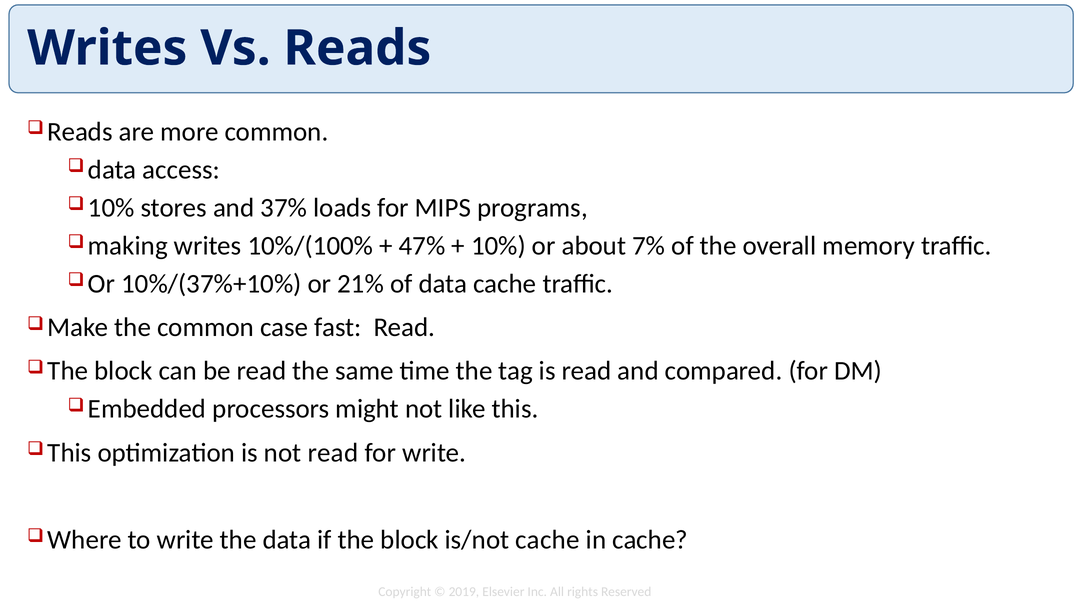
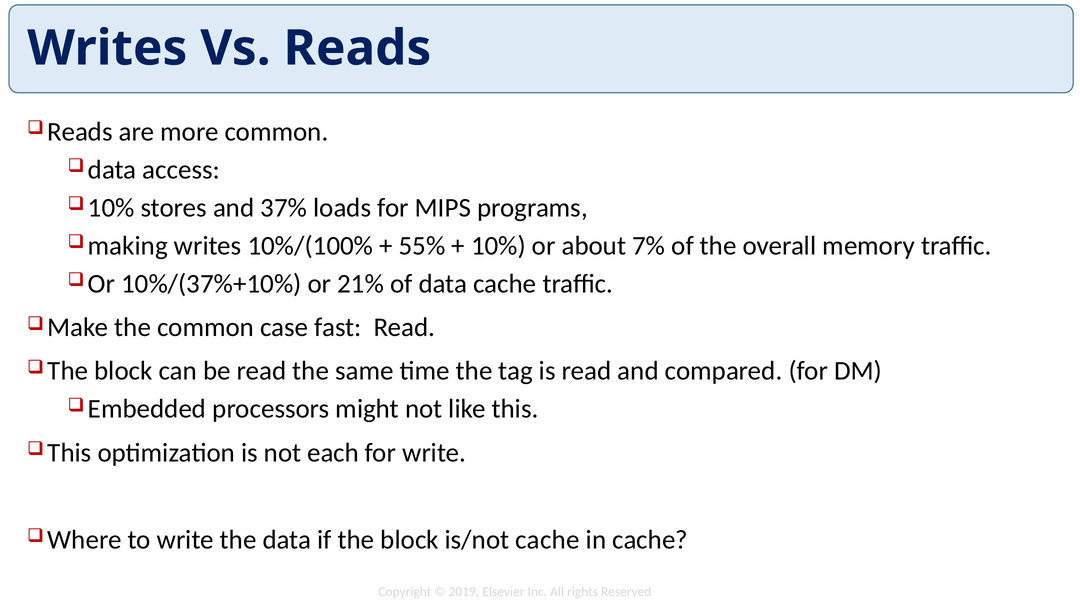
47%: 47% -> 55%
not read: read -> each
